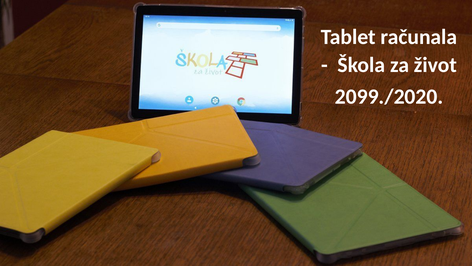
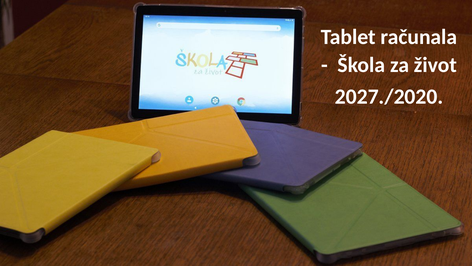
2099./2020: 2099./2020 -> 2027./2020
